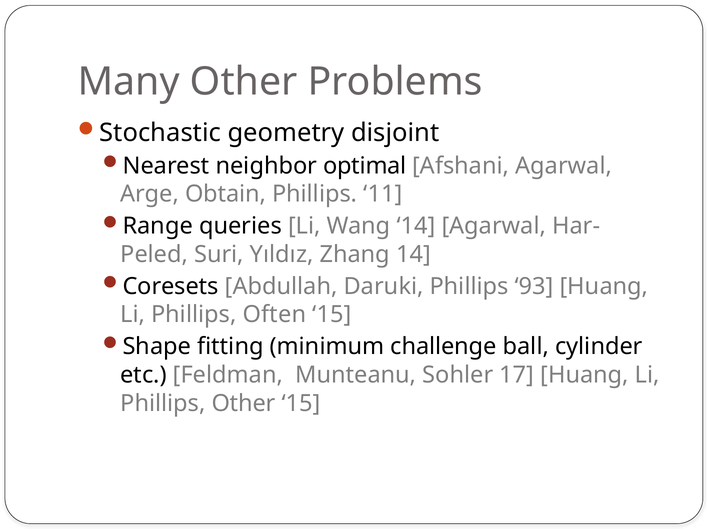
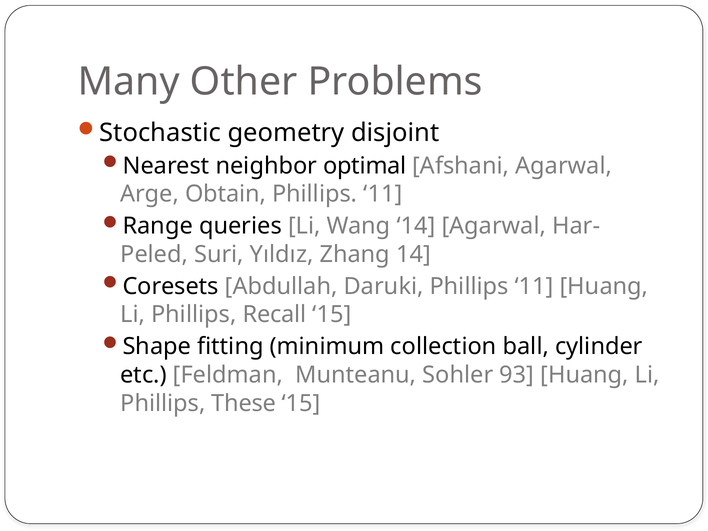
Daruki Phillips 93: 93 -> 11
Often: Often -> Recall
challenge: challenge -> collection
17: 17 -> 93
Phillips Other: Other -> These
